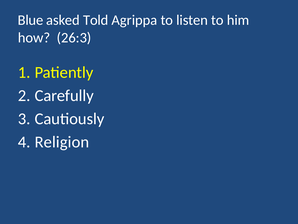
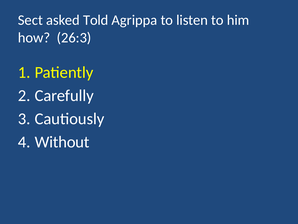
Blue: Blue -> Sect
Religion: Religion -> Without
